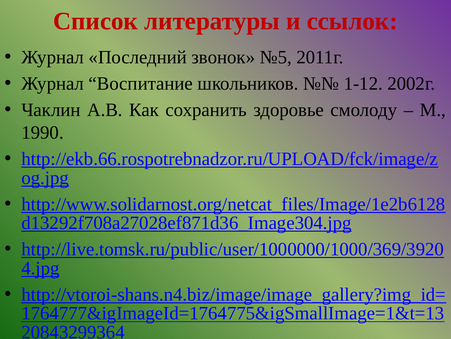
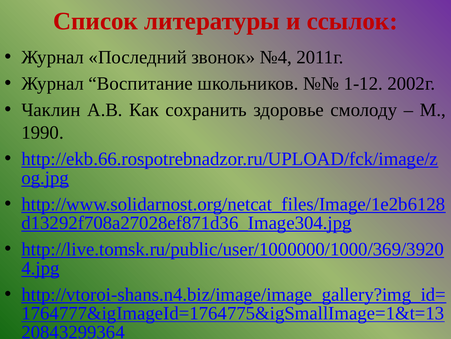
№5: №5 -> №4
